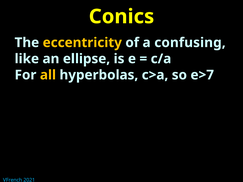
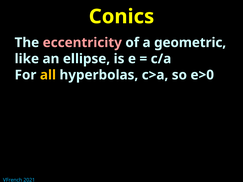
eccentricity colour: yellow -> pink
confusing: confusing -> geometric
e>7: e>7 -> e>0
